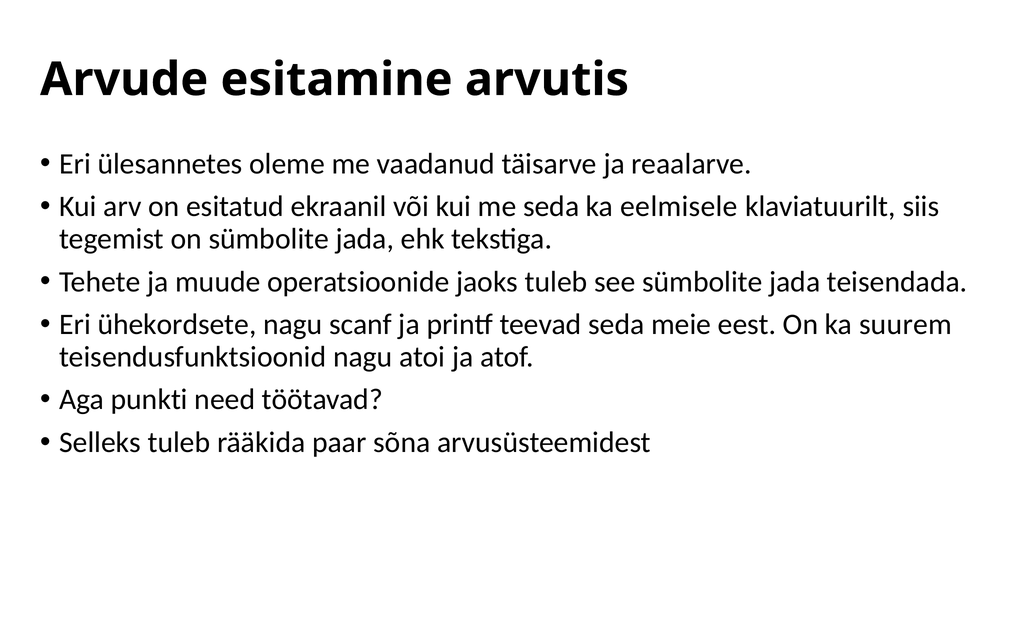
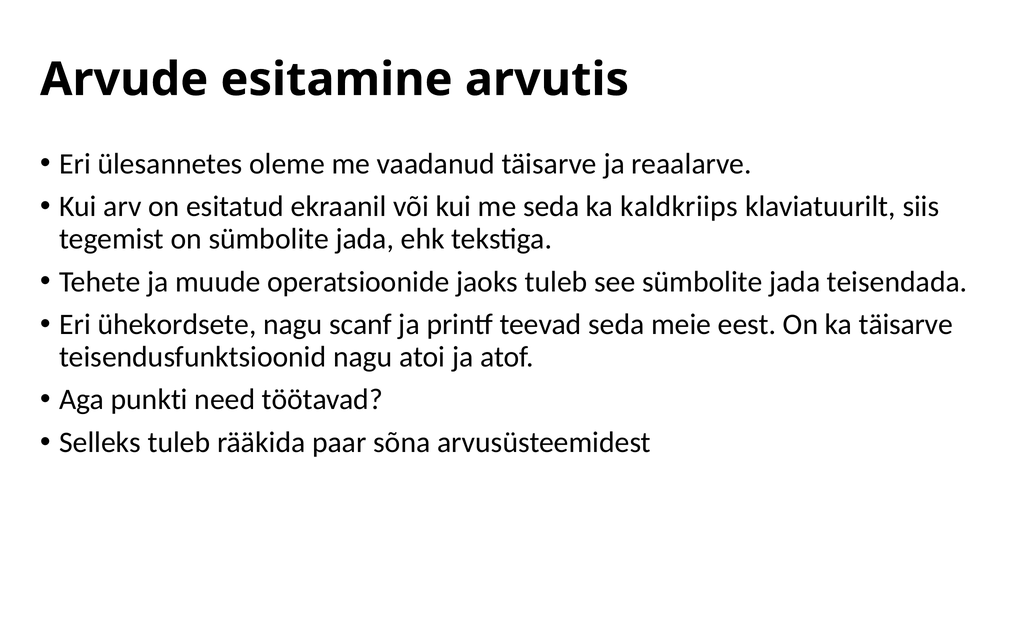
eelmisele: eelmisele -> kaldkriips
ka suurem: suurem -> täisarve
